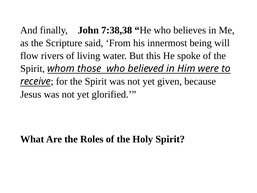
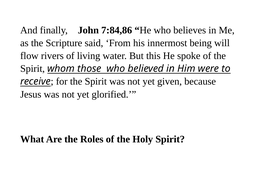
7:38,38: 7:38,38 -> 7:84,86
